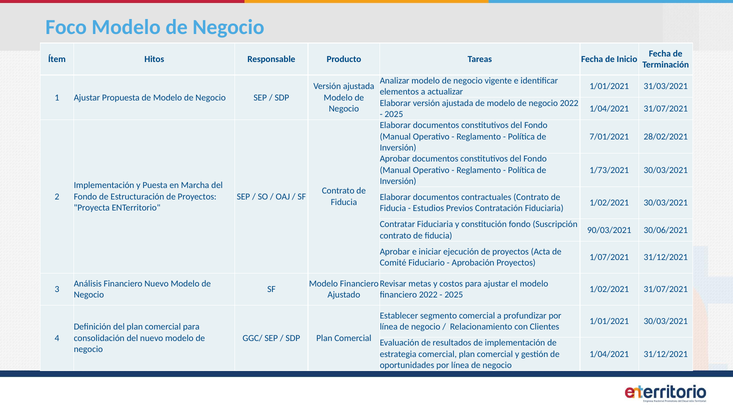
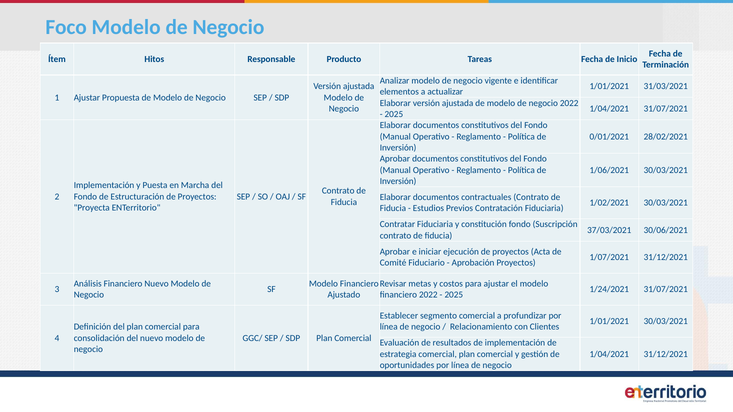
7/01/2021: 7/01/2021 -> 0/01/2021
1/73/2021: 1/73/2021 -> 1/06/2021
90/03/2021: 90/03/2021 -> 37/03/2021
1/02/2021 at (609, 290): 1/02/2021 -> 1/24/2021
